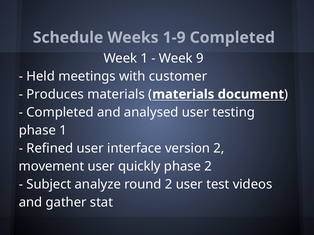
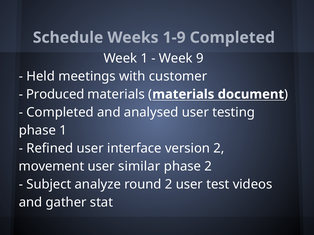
Produces: Produces -> Produced
quickly: quickly -> similar
